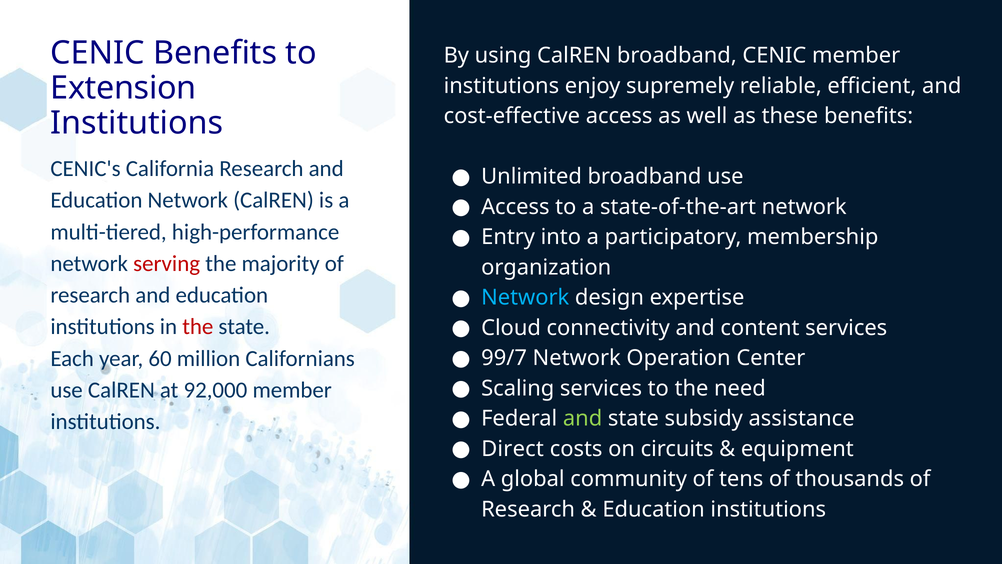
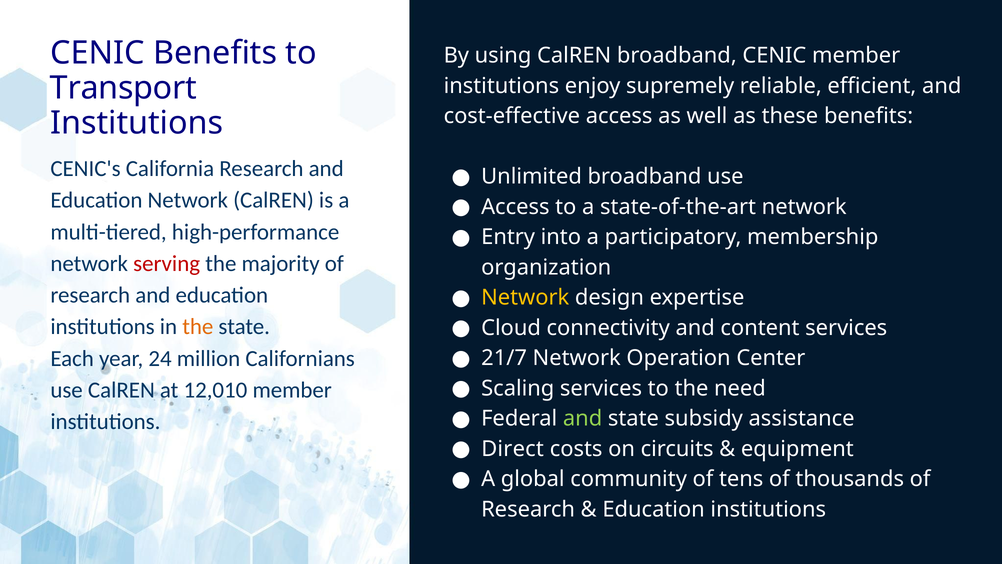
Extension: Extension -> Transport
Network at (525, 297) colour: light blue -> yellow
the at (198, 327) colour: red -> orange
99/7: 99/7 -> 21/7
60: 60 -> 24
92,000: 92,000 -> 12,010
